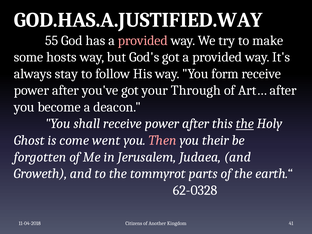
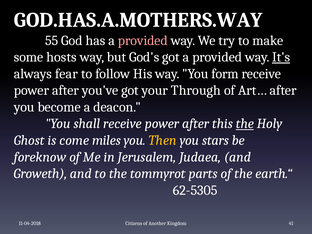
GOD.HAS.A.JUSTIFIED.WAY: GOD.HAS.A.JUSTIFIED.WAY -> GOD.HAS.A.MOTHERS.WAY
It's underline: none -> present
stay: stay -> fear
went: went -> miles
Then colour: pink -> yellow
their: their -> stars
forgotten: forgotten -> foreknow
62-0328: 62-0328 -> 62-5305
